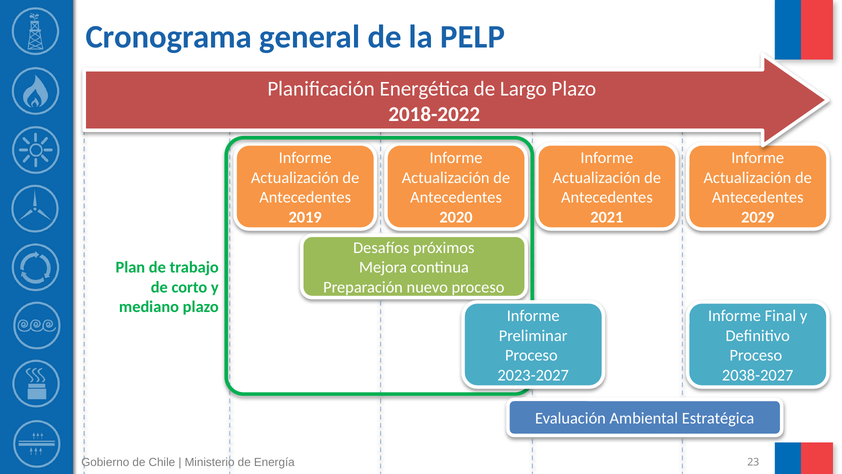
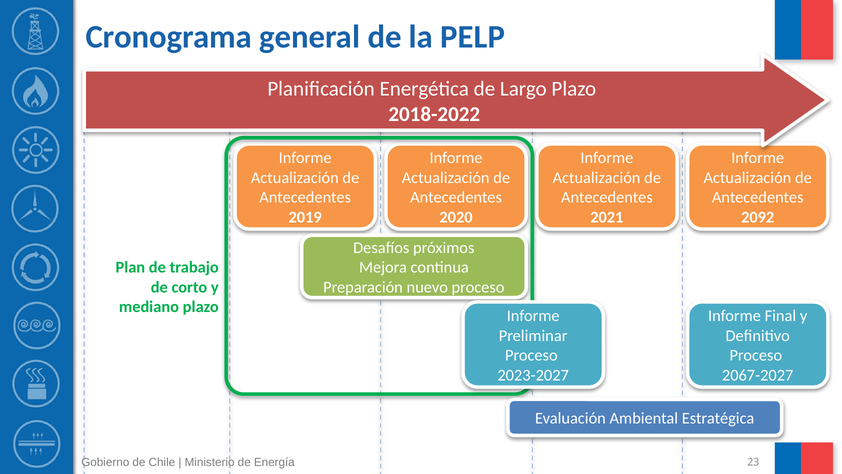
2029: 2029 -> 2092
2038-2027: 2038-2027 -> 2067-2027
